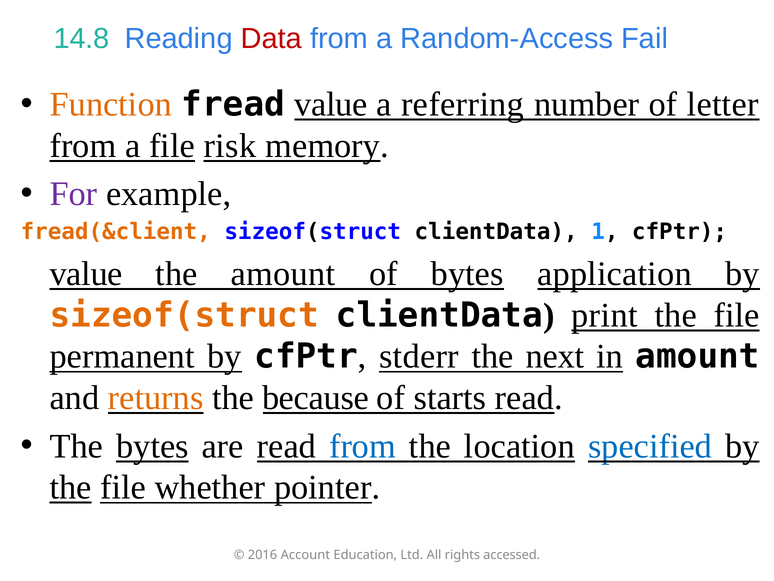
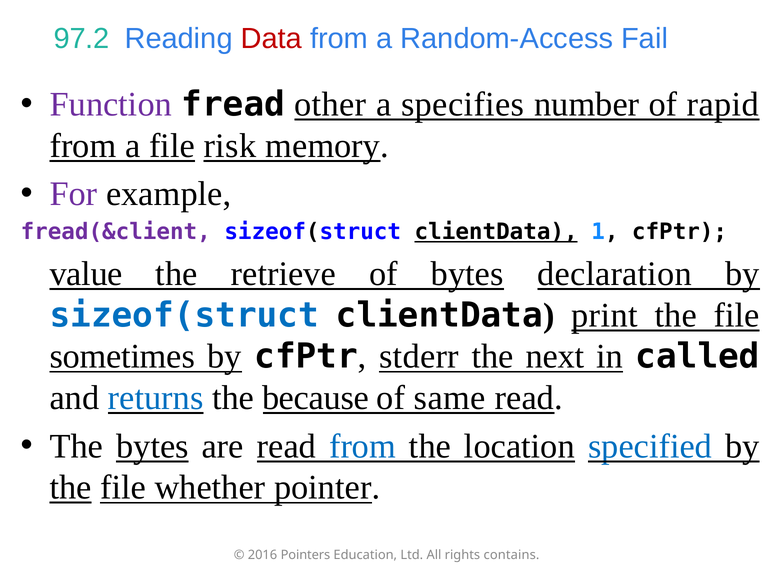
14.8: 14.8 -> 97.2
Function colour: orange -> purple
fread value: value -> other
referring: referring -> specifies
letter: letter -> rapid
fread(&client colour: orange -> purple
clientData at (496, 232) underline: none -> present
the amount: amount -> retrieve
application: application -> declaration
sizeof(struct at (184, 315) colour: orange -> blue
permanent: permanent -> sometimes
in amount: amount -> called
returns colour: orange -> blue
starts: starts -> same
Account: Account -> Pointers
accessed: accessed -> contains
